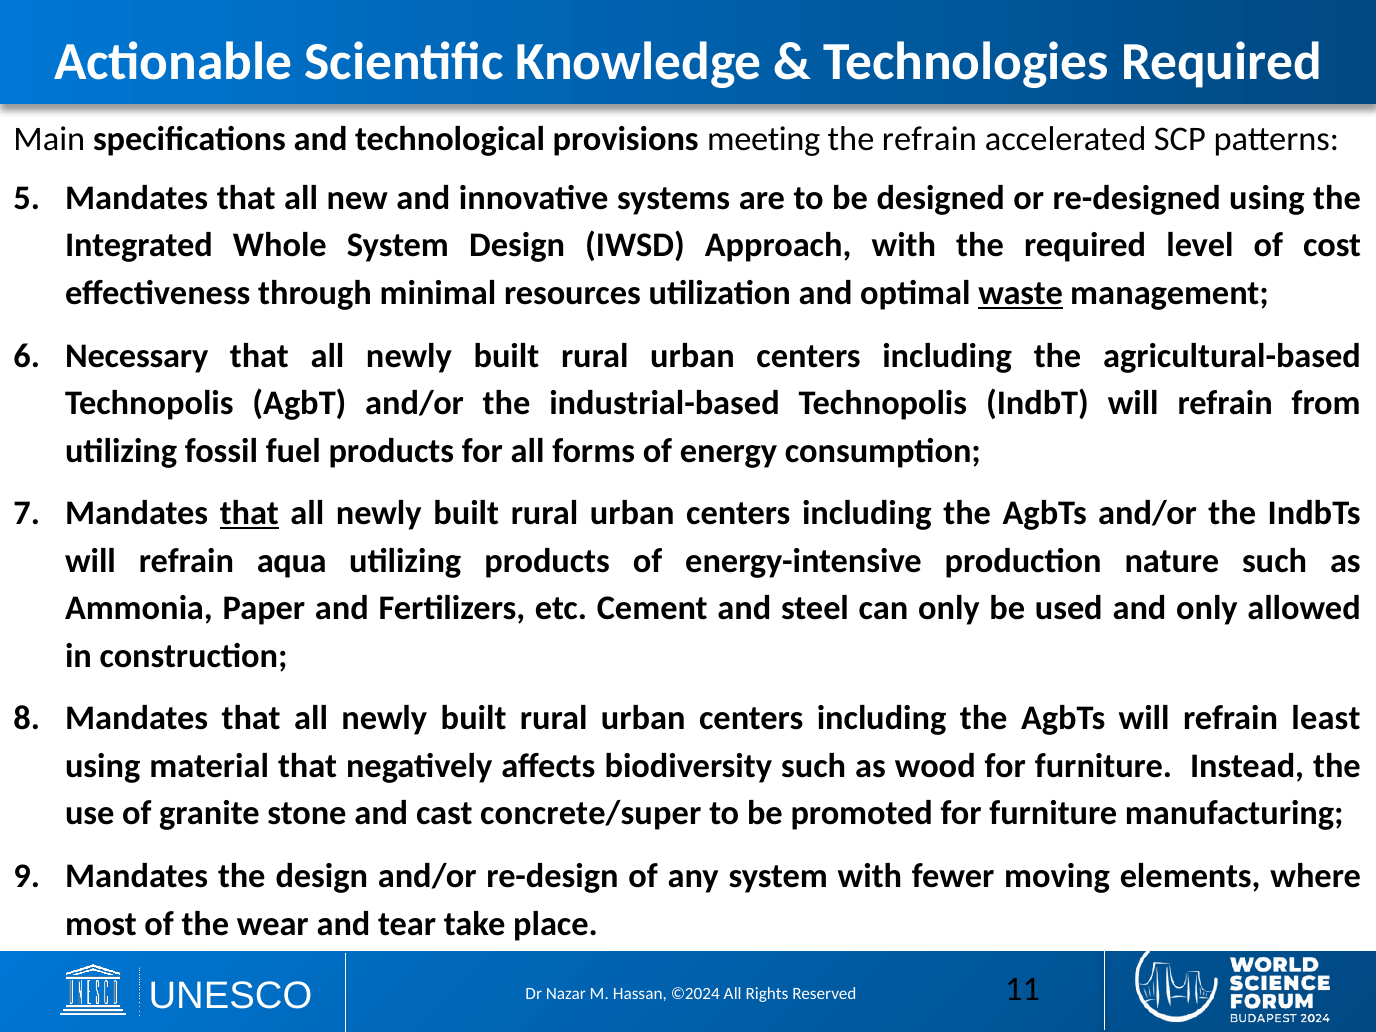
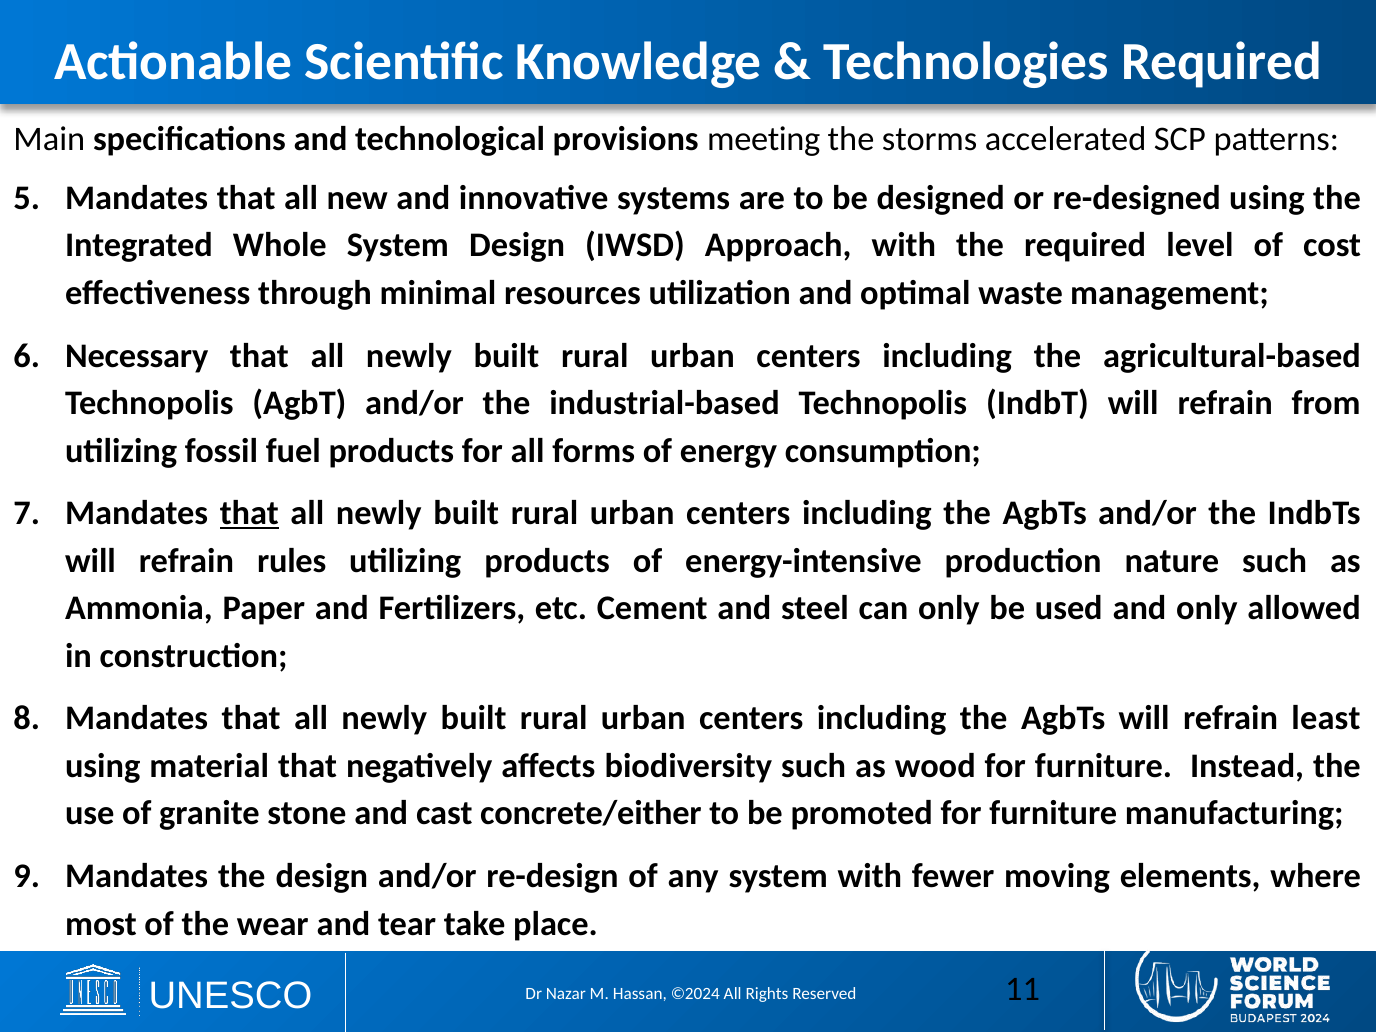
the refrain: refrain -> storms
waste underline: present -> none
aqua: aqua -> rules
concrete/super: concrete/super -> concrete/either
